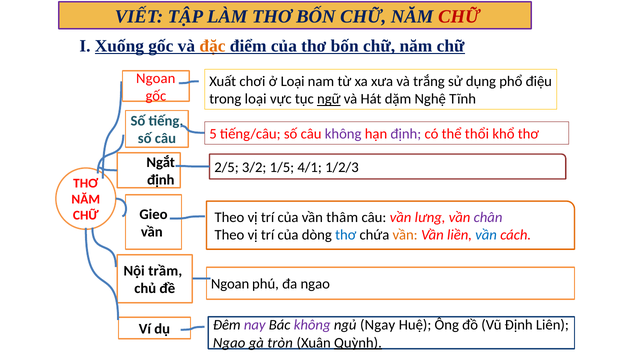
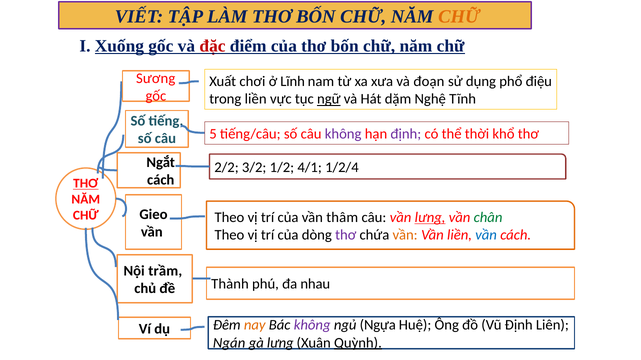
CHỮ at (459, 17) colour: red -> orange
đặc colour: orange -> red
Ngoan at (156, 78): Ngoan -> Sương
ở Loại: Loại -> Lĩnh
trắng: trắng -> đoạn
trong loại: loại -> liền
thổi: thổi -> thời
2/5: 2/5 -> 2/2
1/5: 1/5 -> 1/2
1/2/3: 1/2/3 -> 1/2/4
định at (161, 180): định -> cách
THƠ at (86, 184) underline: none -> present
lưng at (430, 218) underline: none -> present
chân colour: purple -> green
thơ at (346, 235) colour: blue -> purple
Ngoan at (230, 285): Ngoan -> Thành
đa ngao: ngao -> nhau
nay colour: purple -> orange
Ngay: Ngay -> Ngựa
Ngao at (229, 343): Ngao -> Ngán
gà tròn: tròn -> lưng
